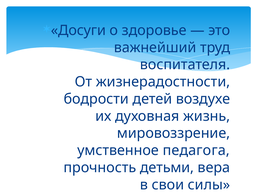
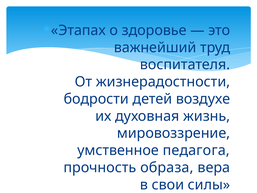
Досуги: Досуги -> Этапах
детьми: детьми -> образа
